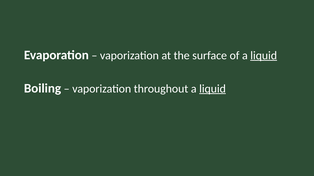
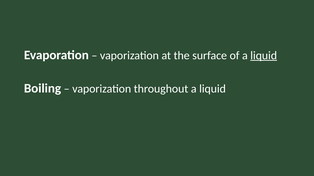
liquid at (213, 89) underline: present -> none
